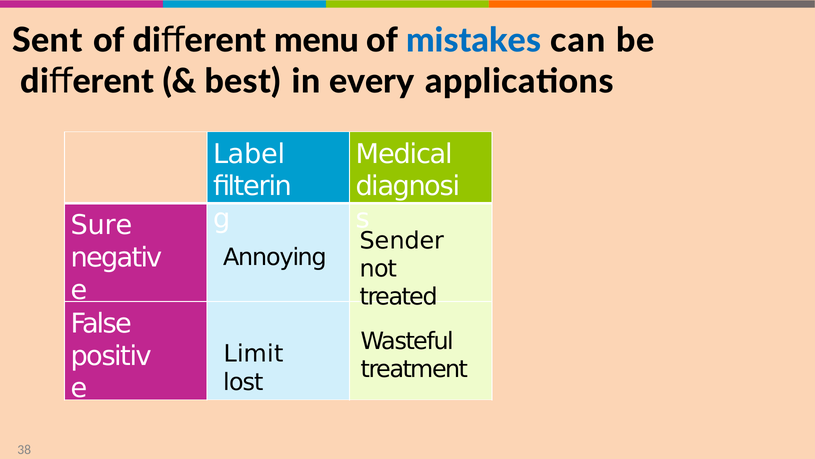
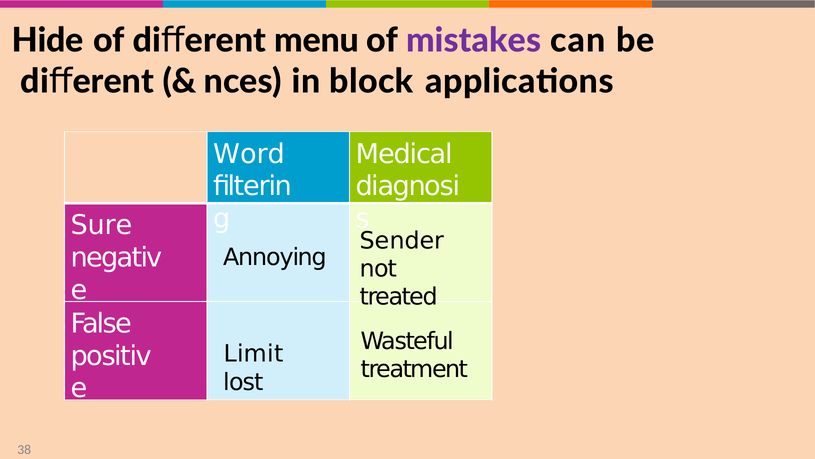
Sent: Sent -> Hide
mistakes colour: blue -> purple
best: best -> nces
every: every -> block
Label: Label -> Word
